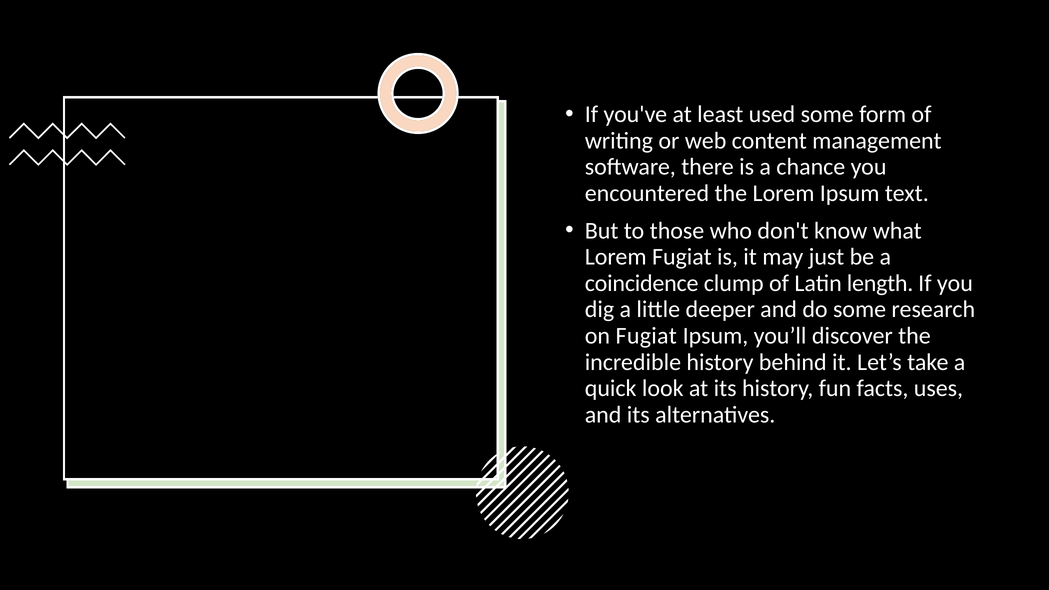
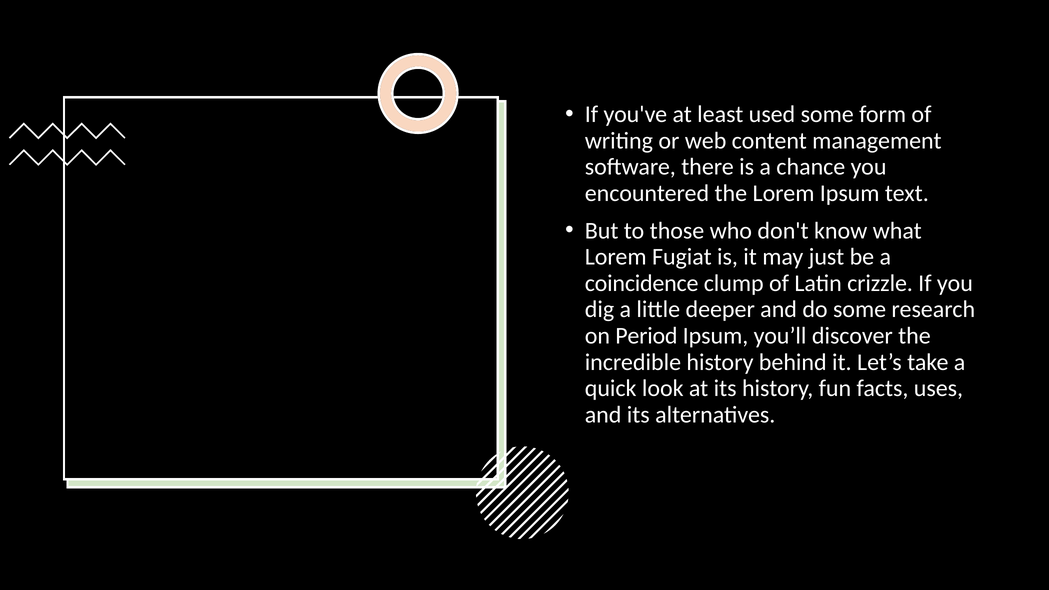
length: length -> crizzle
on Fugiat: Fugiat -> Period
